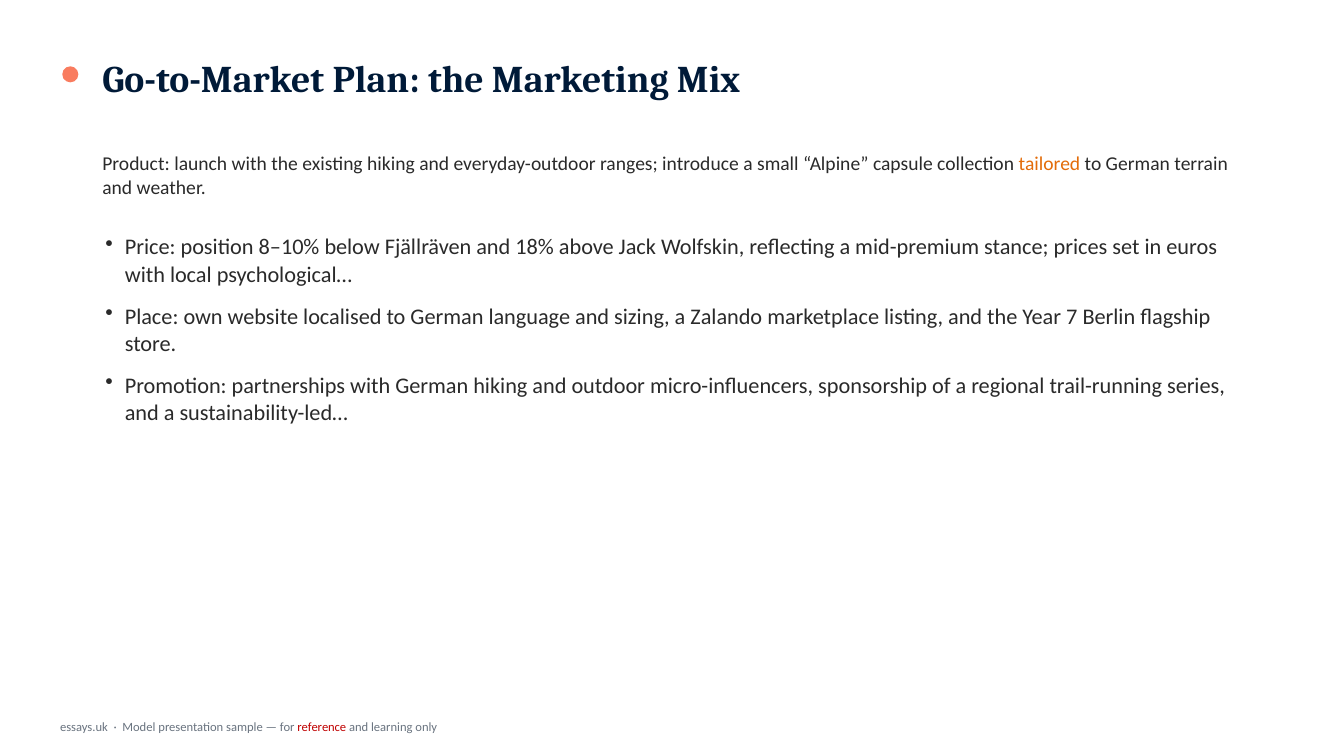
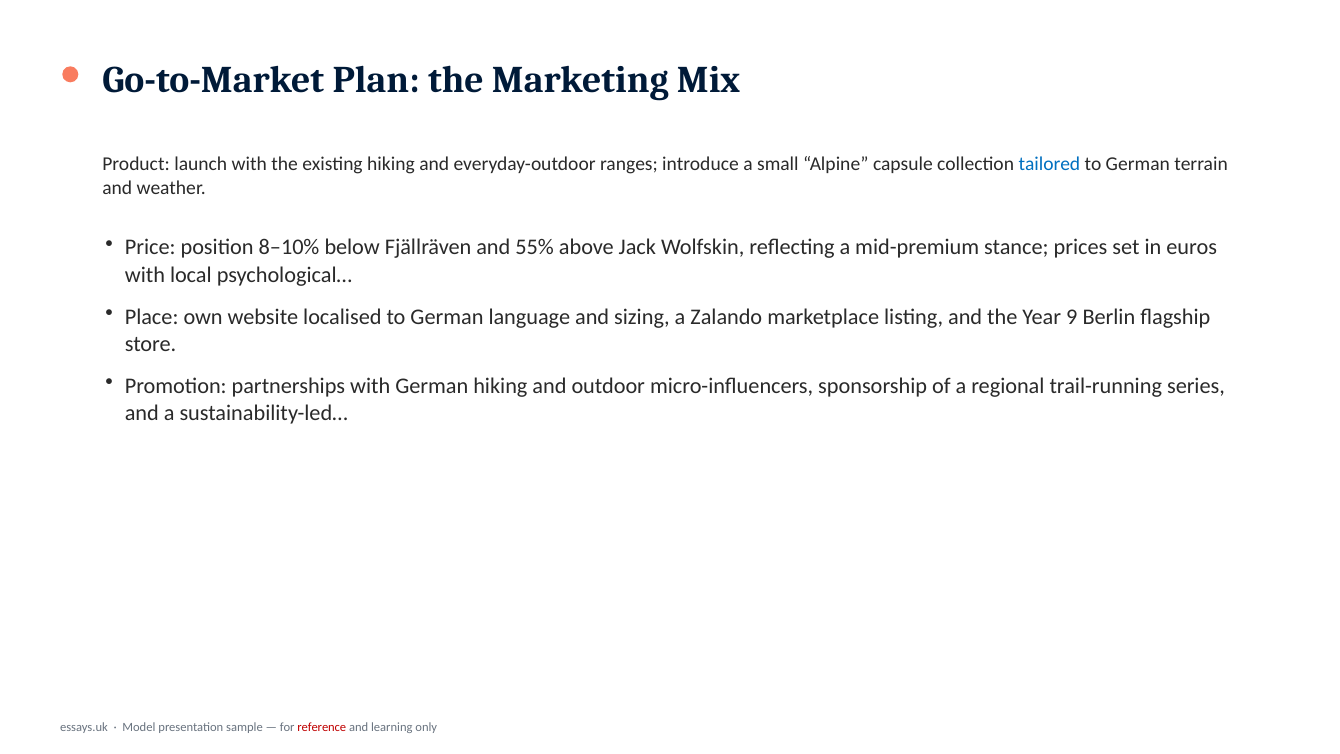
tailored colour: orange -> blue
18%: 18% -> 55%
7: 7 -> 9
